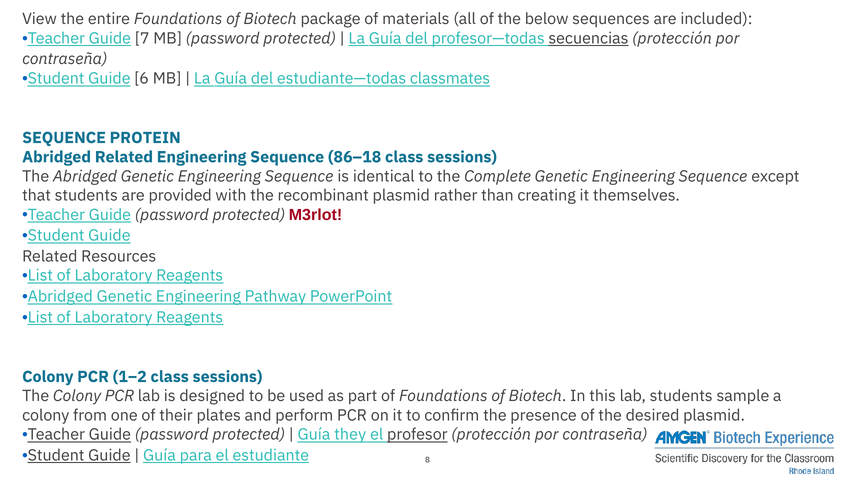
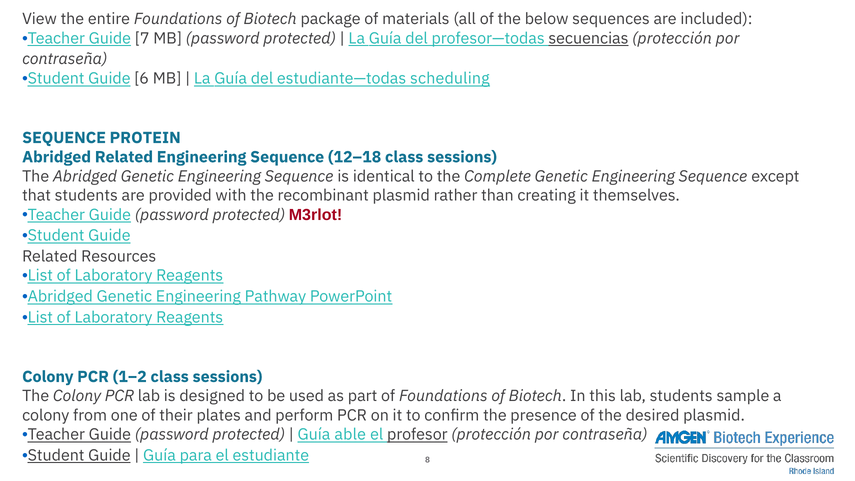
classmates: classmates -> scheduling
86–18: 86–18 -> 12–18
they: they -> able
